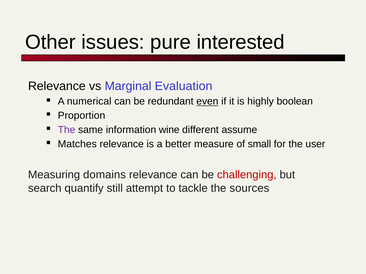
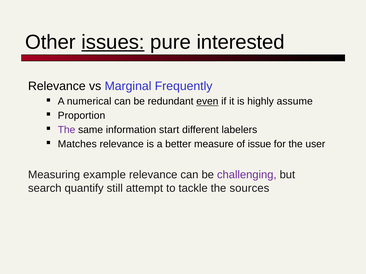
issues underline: none -> present
Evaluation: Evaluation -> Frequently
boolean: boolean -> assume
wine: wine -> start
assume: assume -> labelers
small: small -> issue
domains: domains -> example
challenging colour: red -> purple
